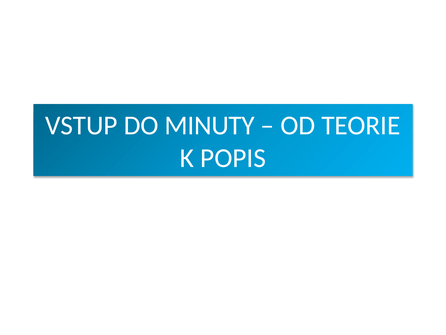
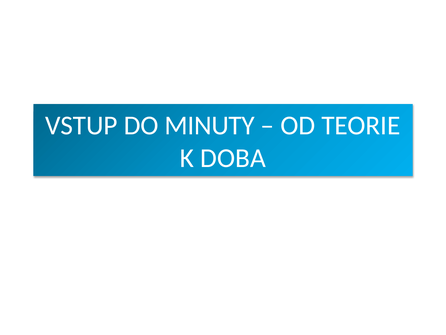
POPIS: POPIS -> DOBA
